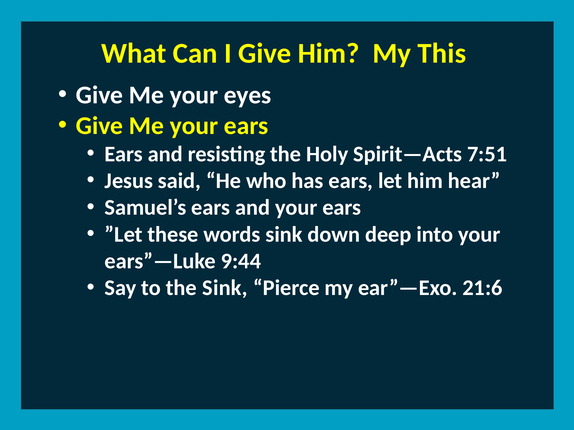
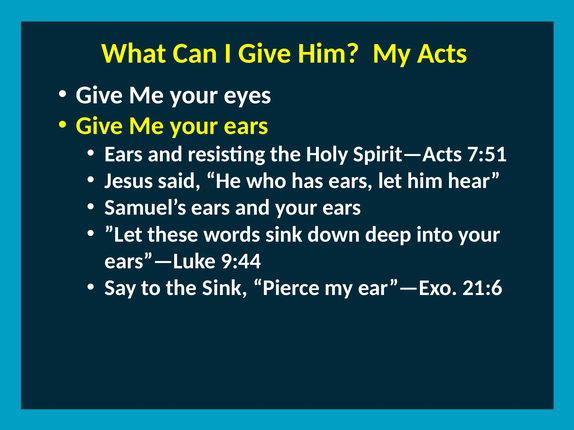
This: This -> Acts
